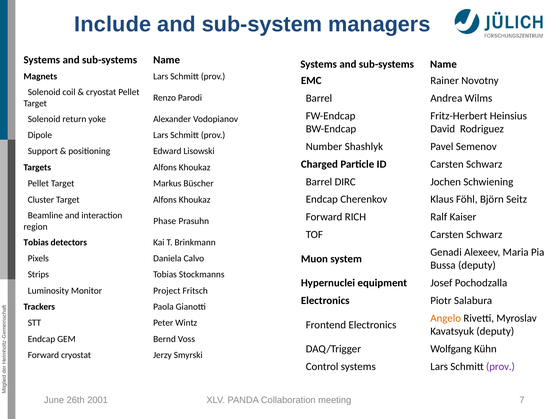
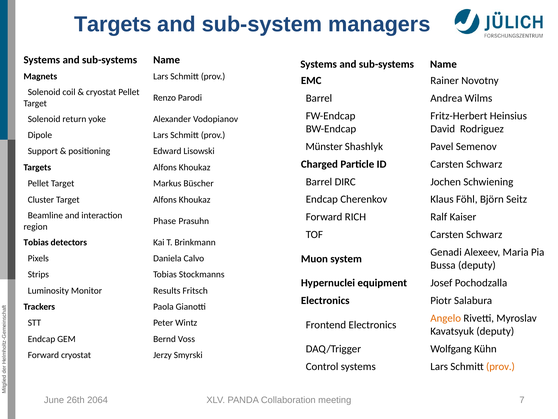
Include at (113, 24): Include -> Targets
Number: Number -> Münster
Project: Project -> Results
prov at (500, 366) colour: purple -> orange
2001: 2001 -> 2064
